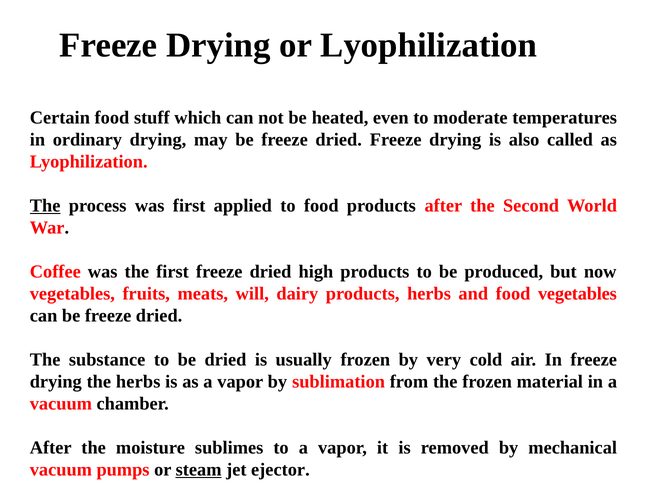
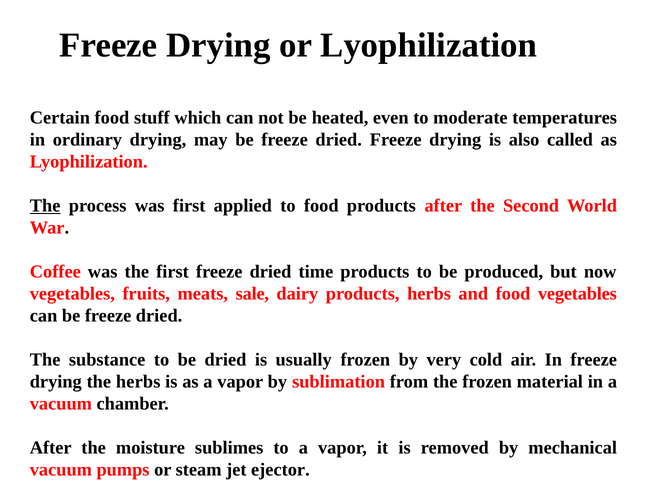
high: high -> time
will: will -> sale
steam underline: present -> none
